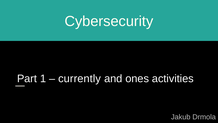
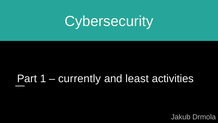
ones: ones -> least
